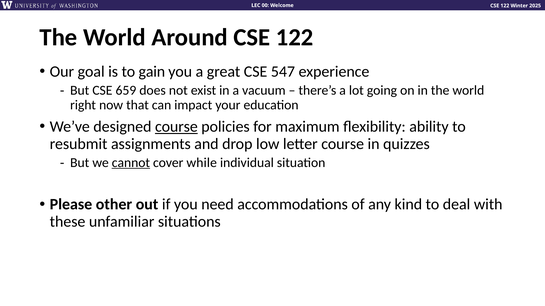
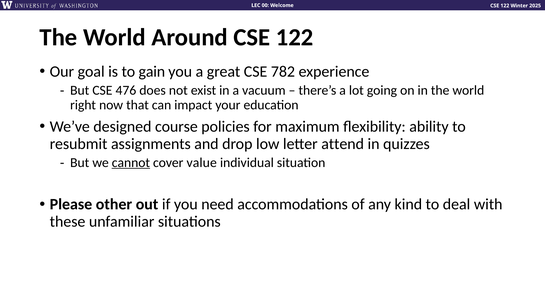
547: 547 -> 782
659: 659 -> 476
course at (176, 127) underline: present -> none
letter course: course -> attend
while: while -> value
